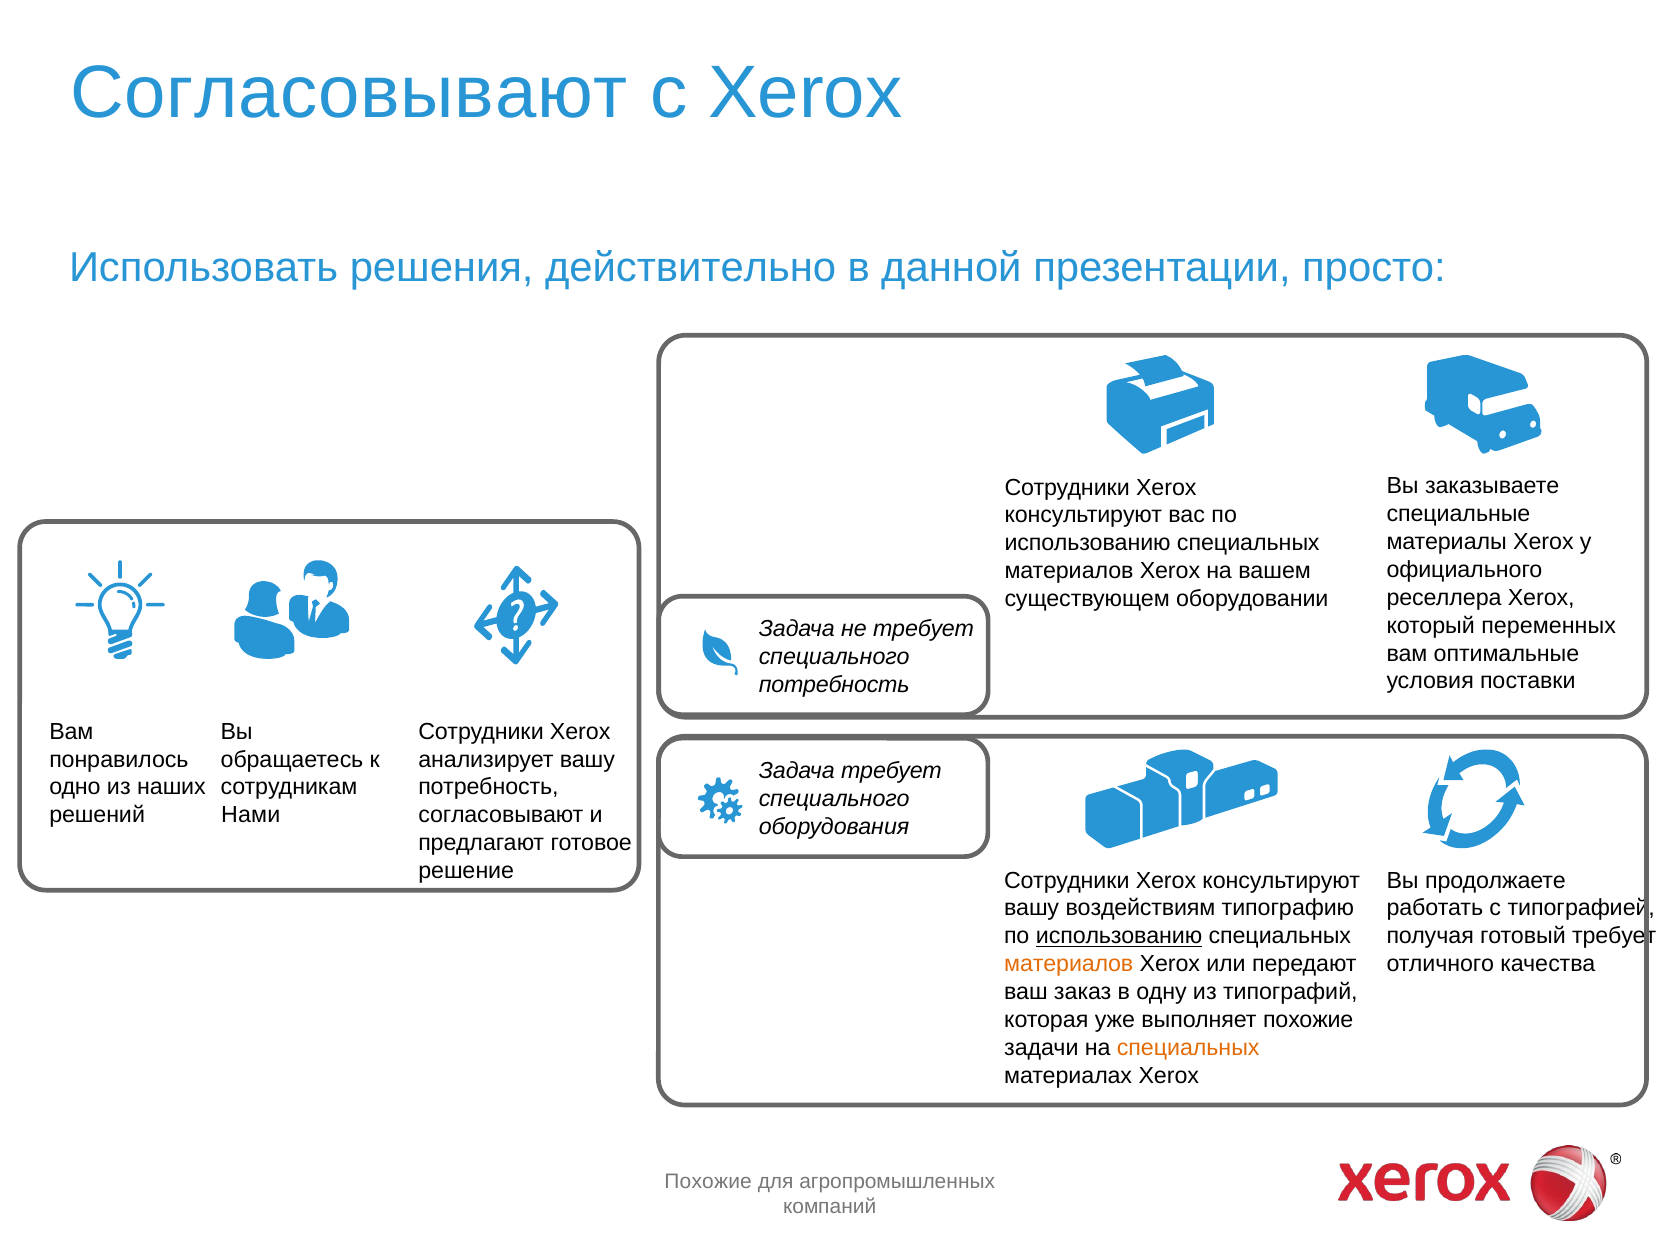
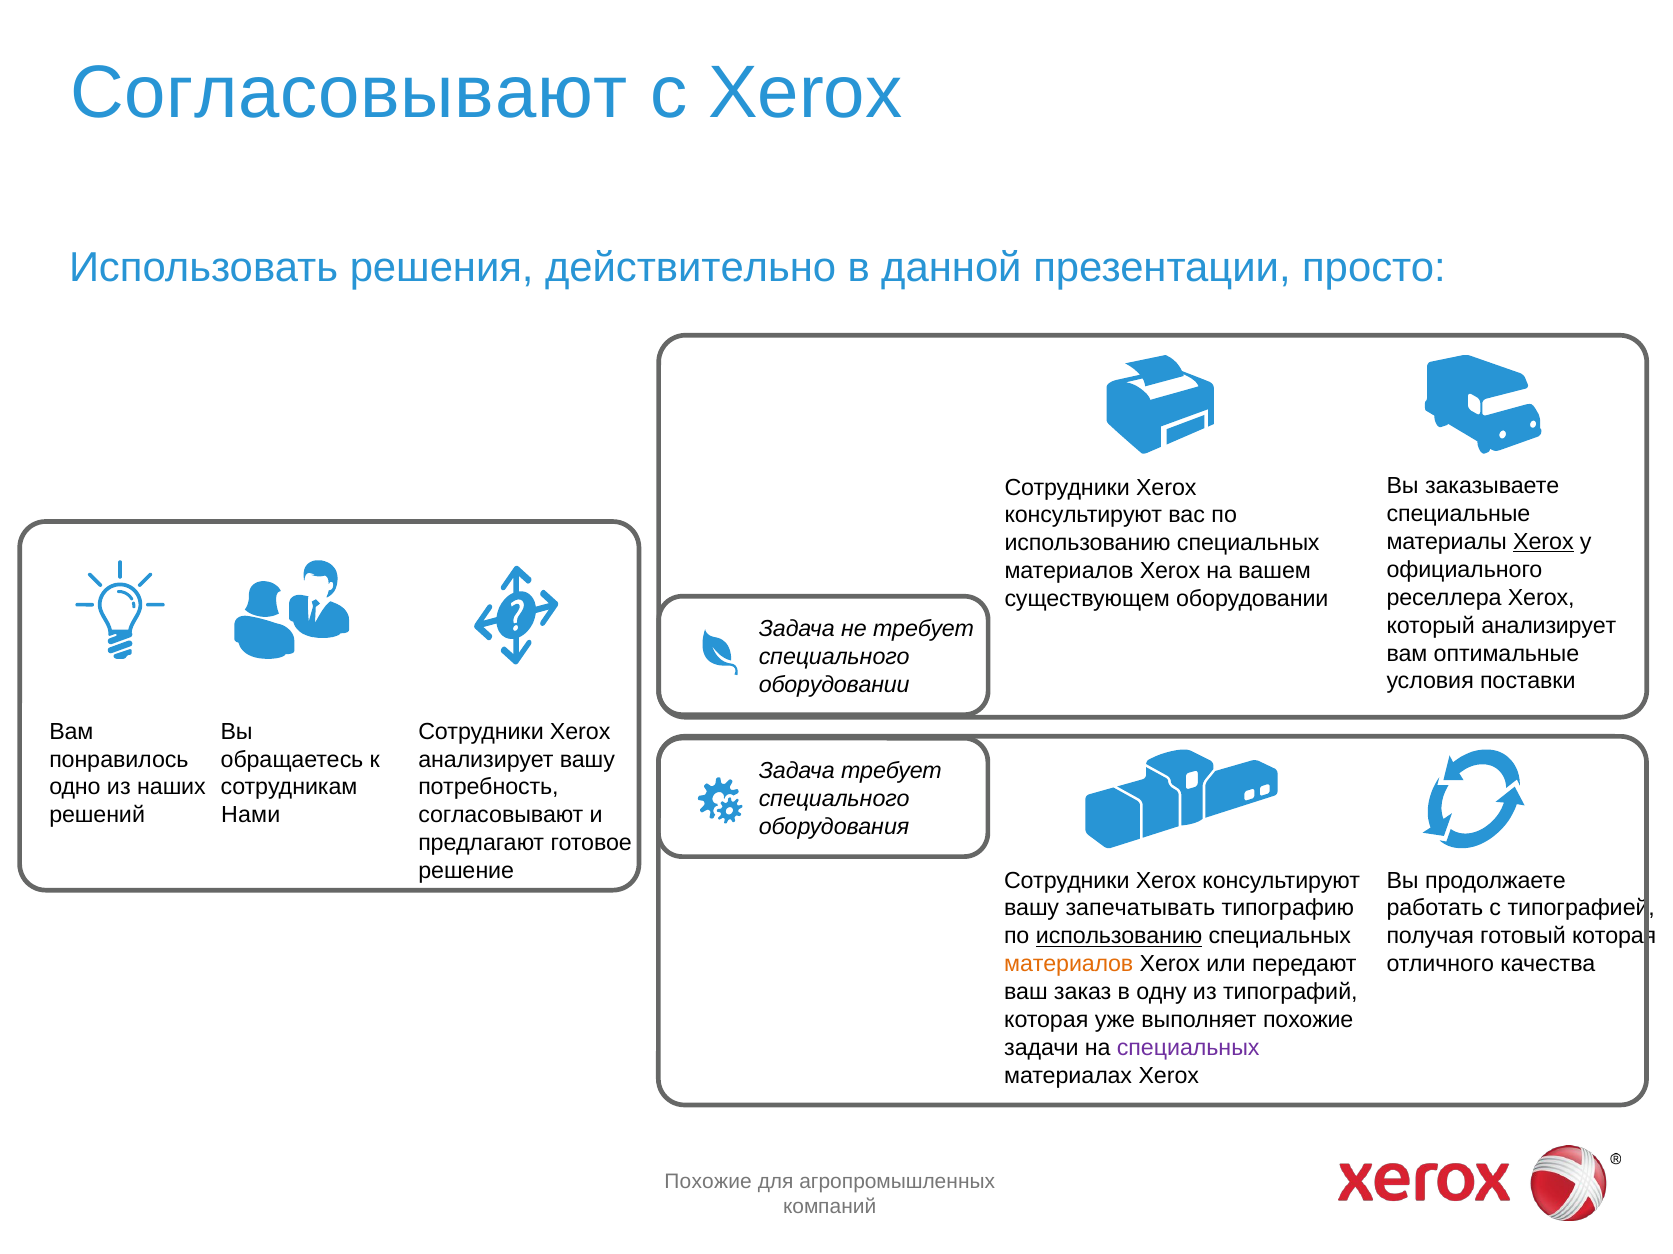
Xerox at (1543, 542) underline: none -> present
который переменных: переменных -> анализирует
потребность at (834, 685): потребность -> оборудовании
воздействиям: воздействиям -> запечатывать
готовый требует: требует -> которая
специальных at (1188, 1048) colour: orange -> purple
